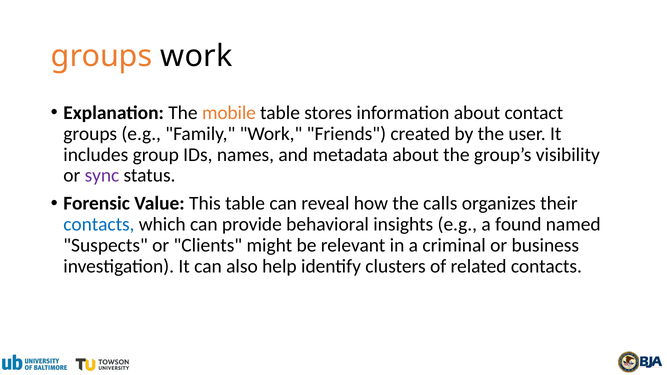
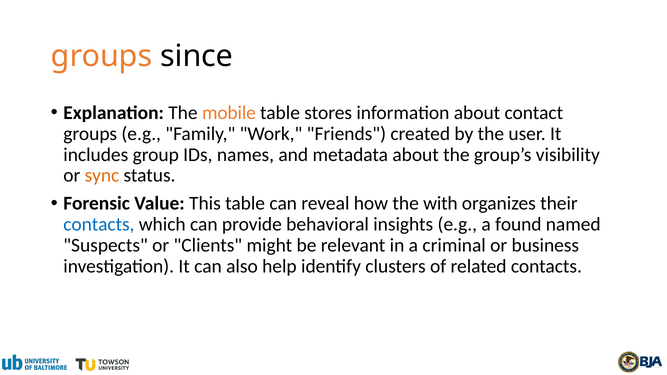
groups work: work -> since
sync colour: purple -> orange
calls: calls -> with
